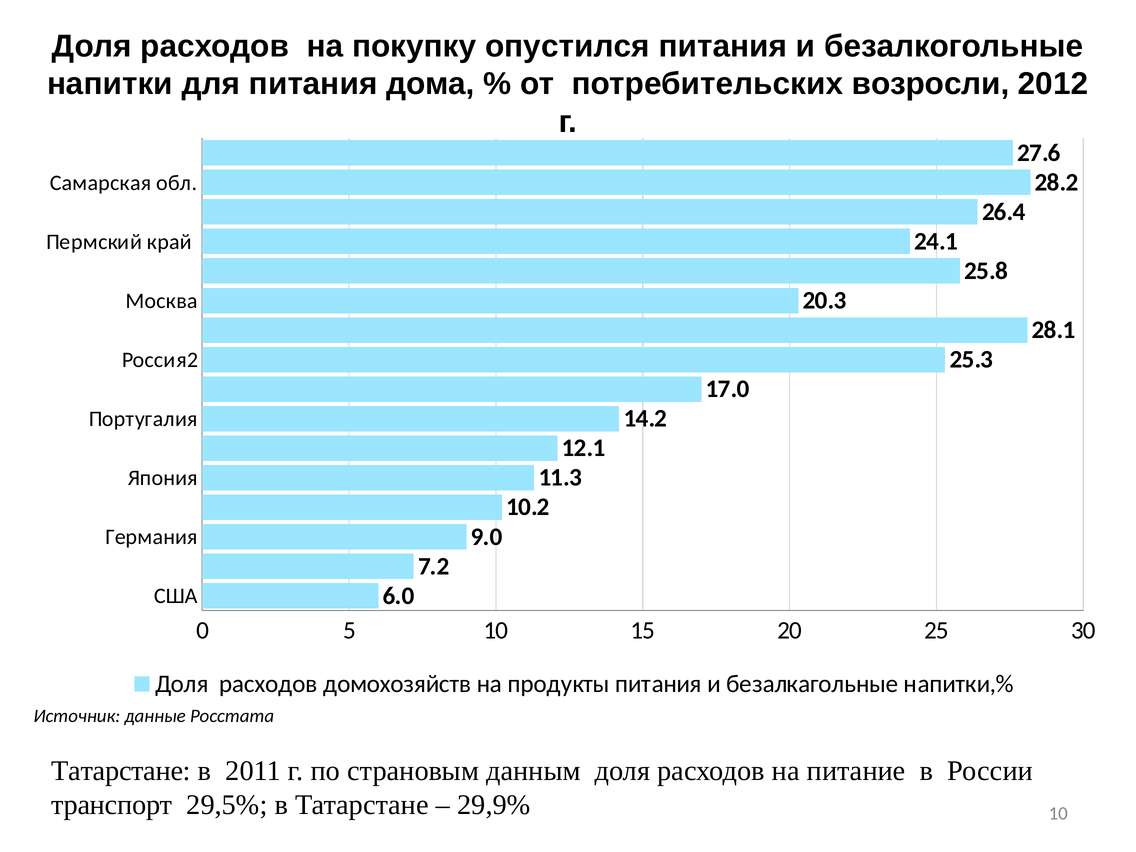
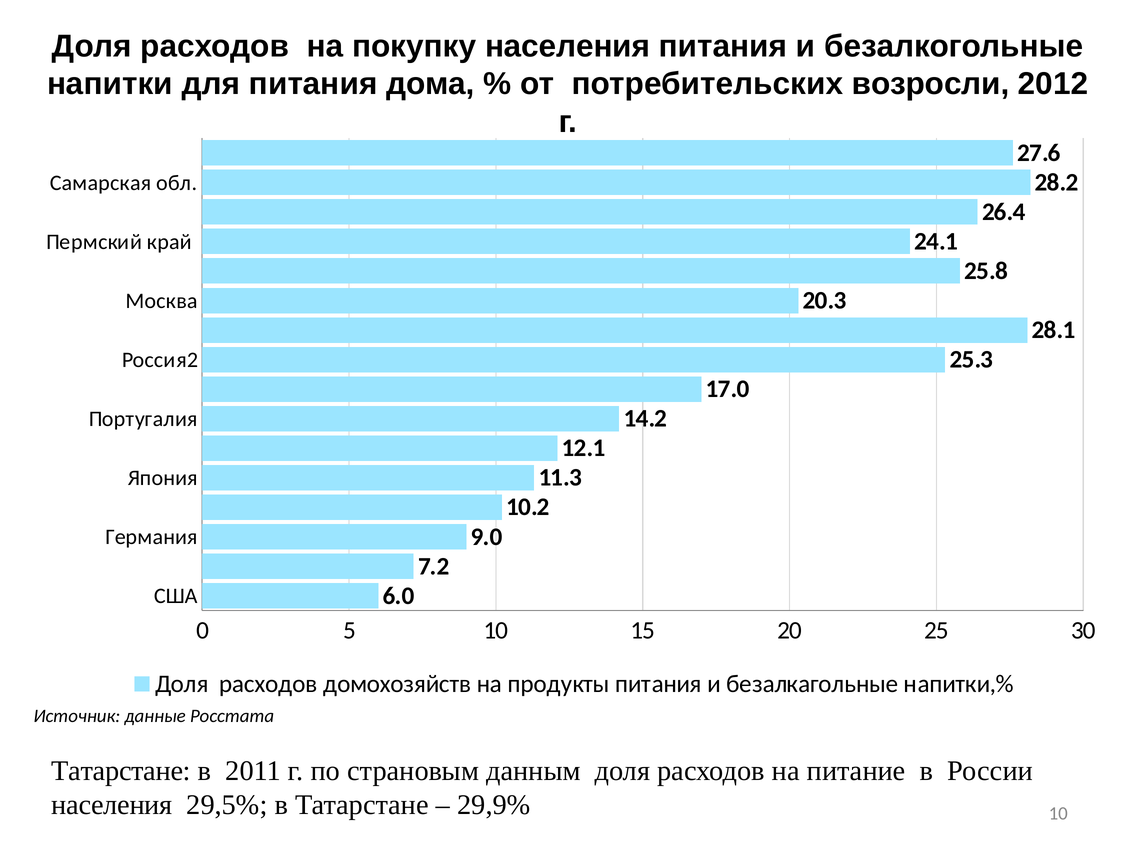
покупку опустился: опустился -> населения
транспорт at (112, 805): транспорт -> населения
